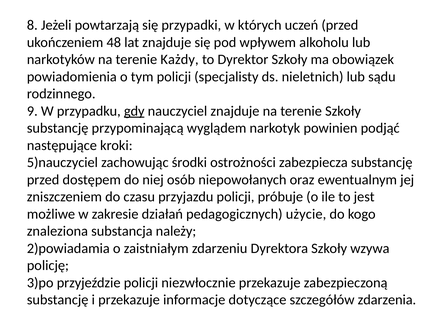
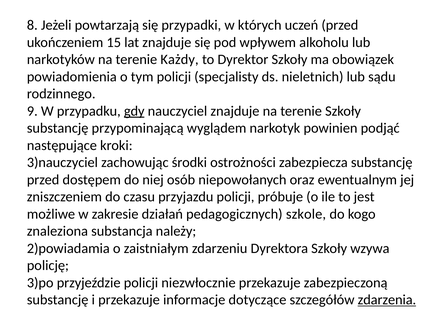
48: 48 -> 15
5)nauczyciel: 5)nauczyciel -> 3)nauczyciel
użycie: użycie -> szkole
zdarzenia underline: none -> present
